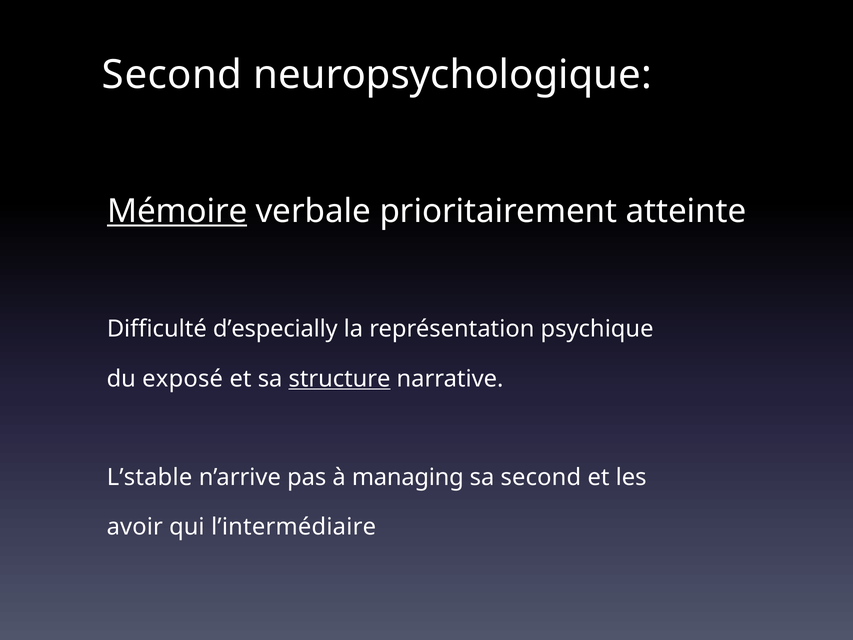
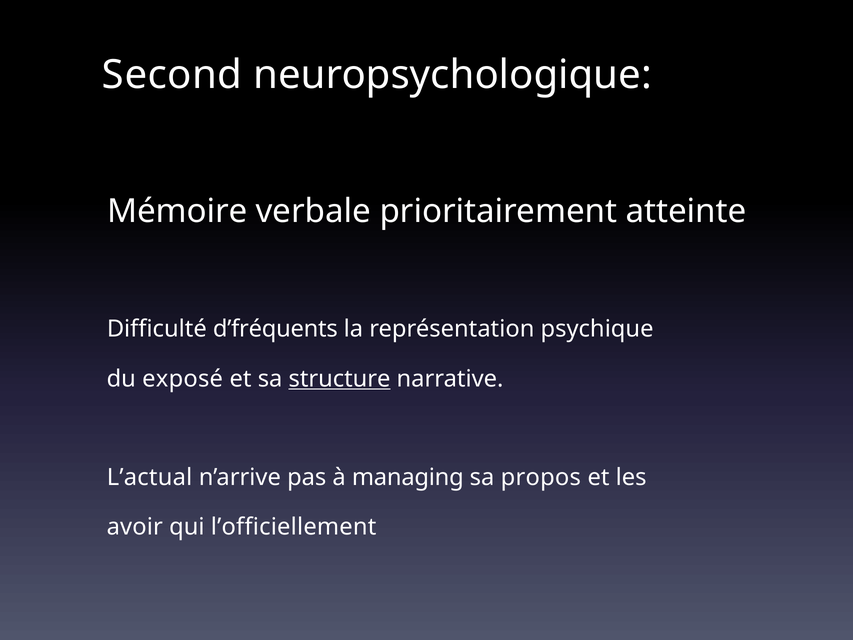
Mémoire underline: present -> none
d’especially: d’especially -> d’fréquents
L’stable: L’stable -> L’actual
sa second: second -> propos
l’intermédiaire: l’intermédiaire -> l’officiellement
